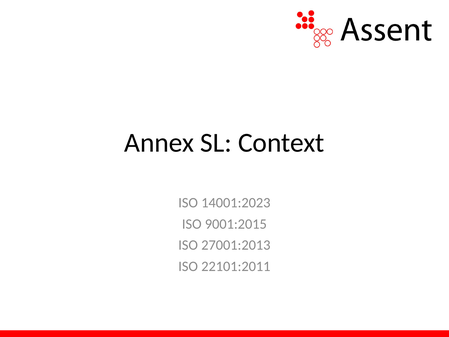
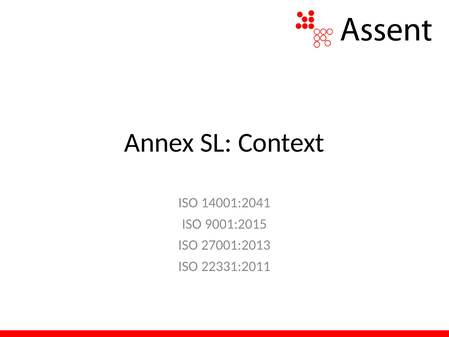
14001:2023: 14001:2023 -> 14001:2041
22101:2011: 22101:2011 -> 22331:2011
